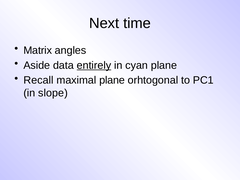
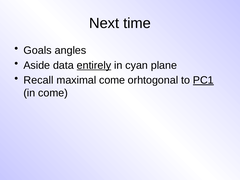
Matrix: Matrix -> Goals
maximal plane: plane -> come
PC1 underline: none -> present
in slope: slope -> come
